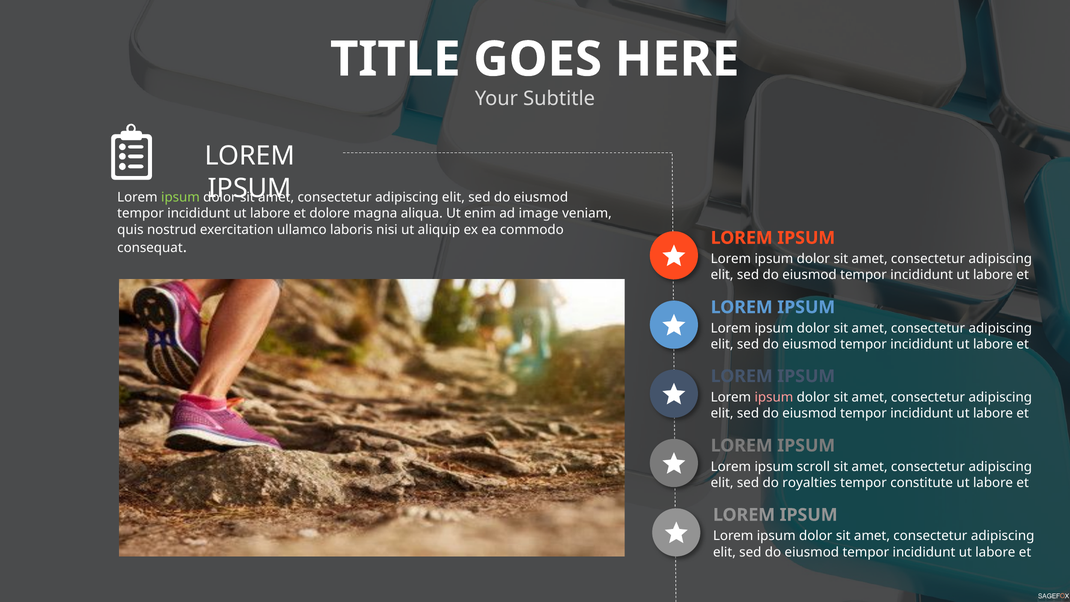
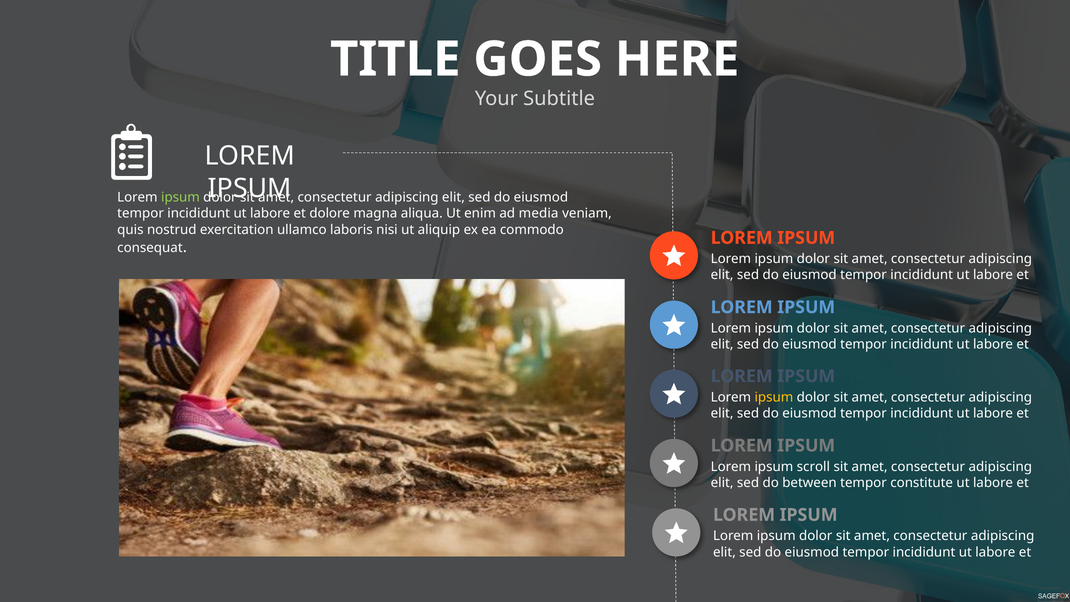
image: image -> media
ipsum at (774, 397) colour: pink -> yellow
royalties: royalties -> between
